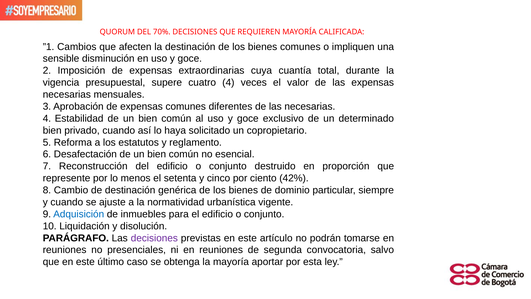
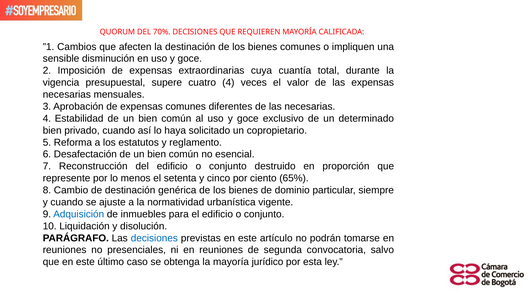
42%: 42% -> 65%
decisiones at (154, 238) colour: purple -> blue
aportar: aportar -> jurídico
